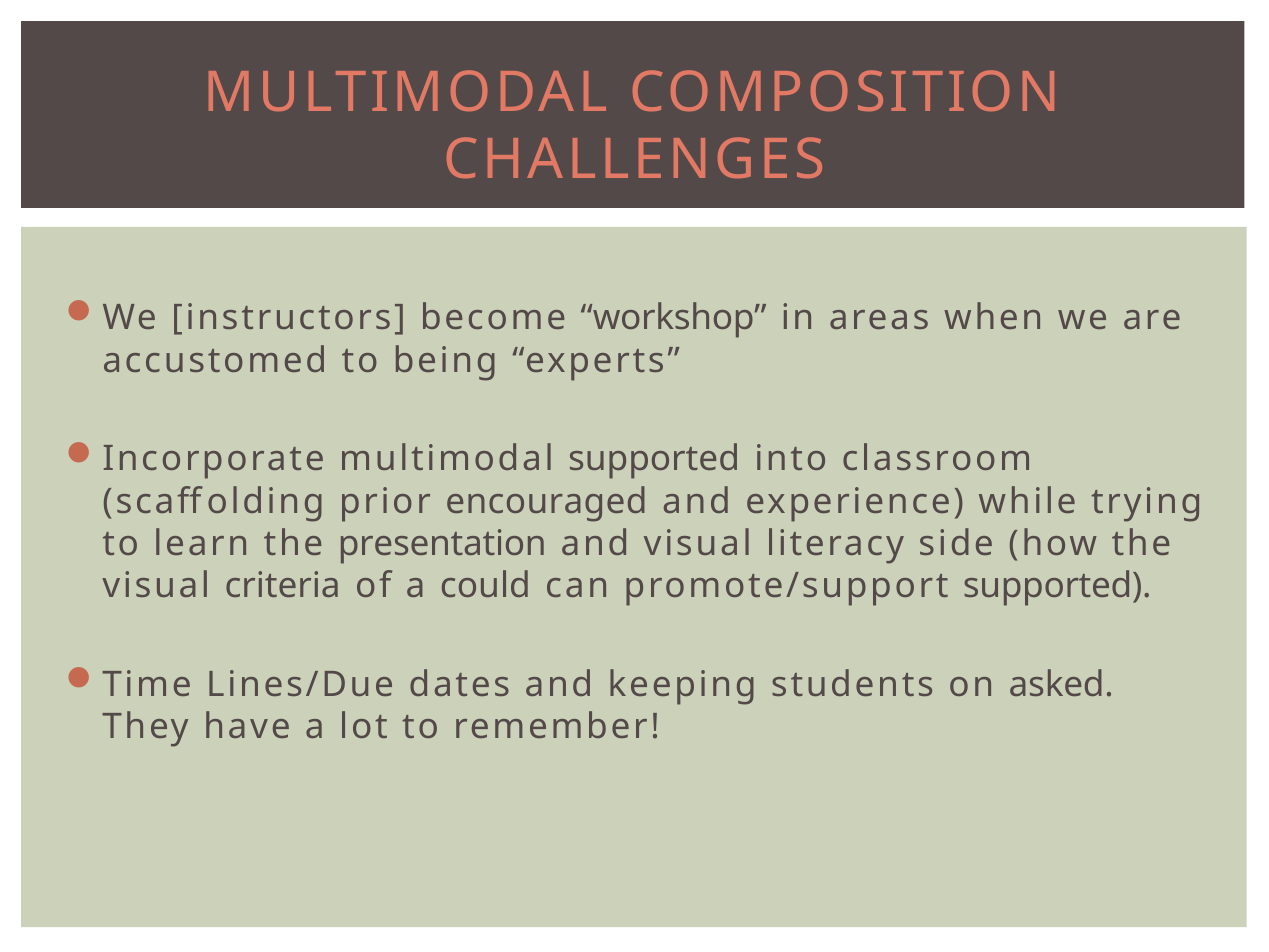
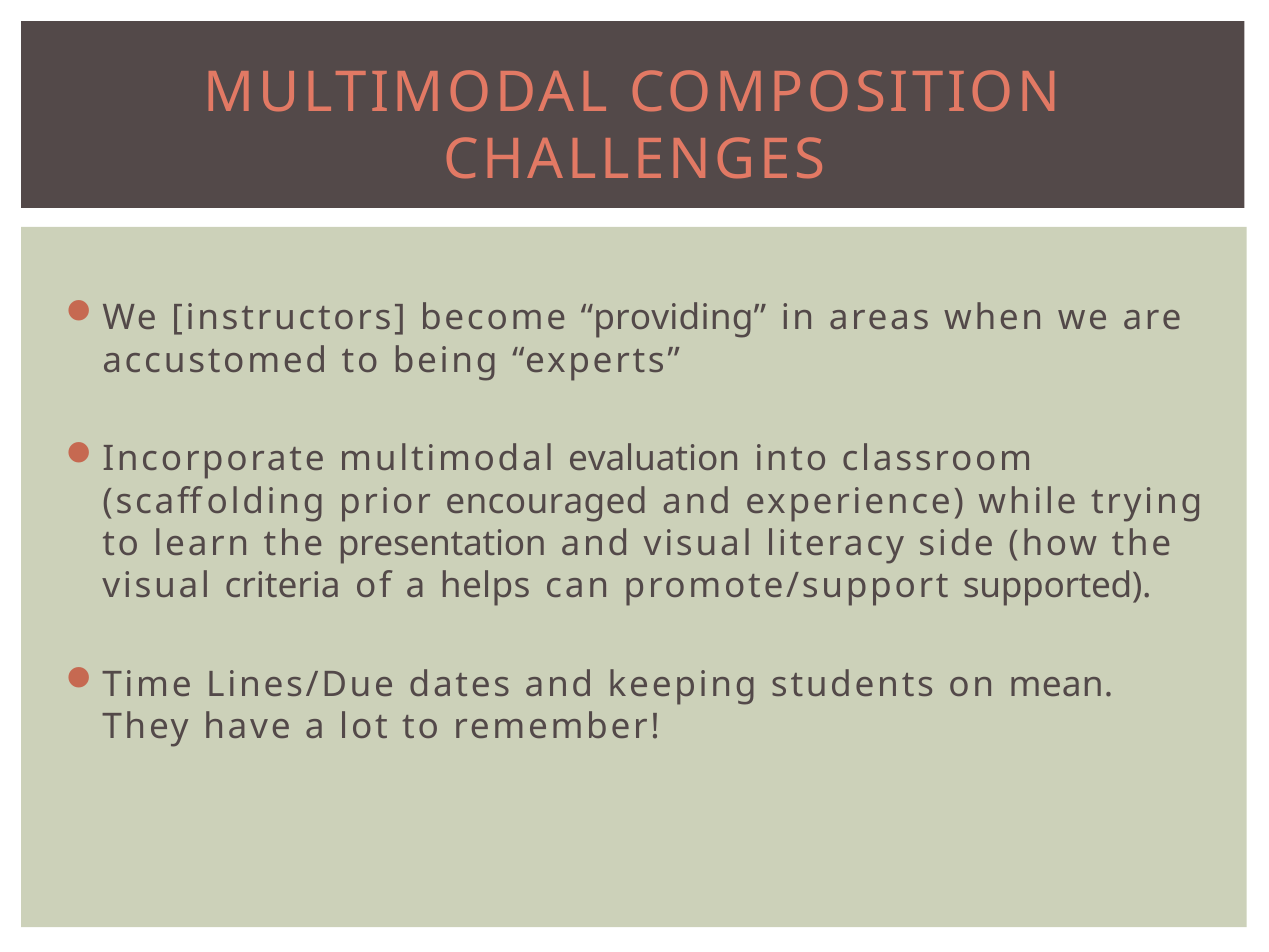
workshop: workshop -> providing
multimodal supported: supported -> evaluation
could: could -> helps
asked: asked -> mean
